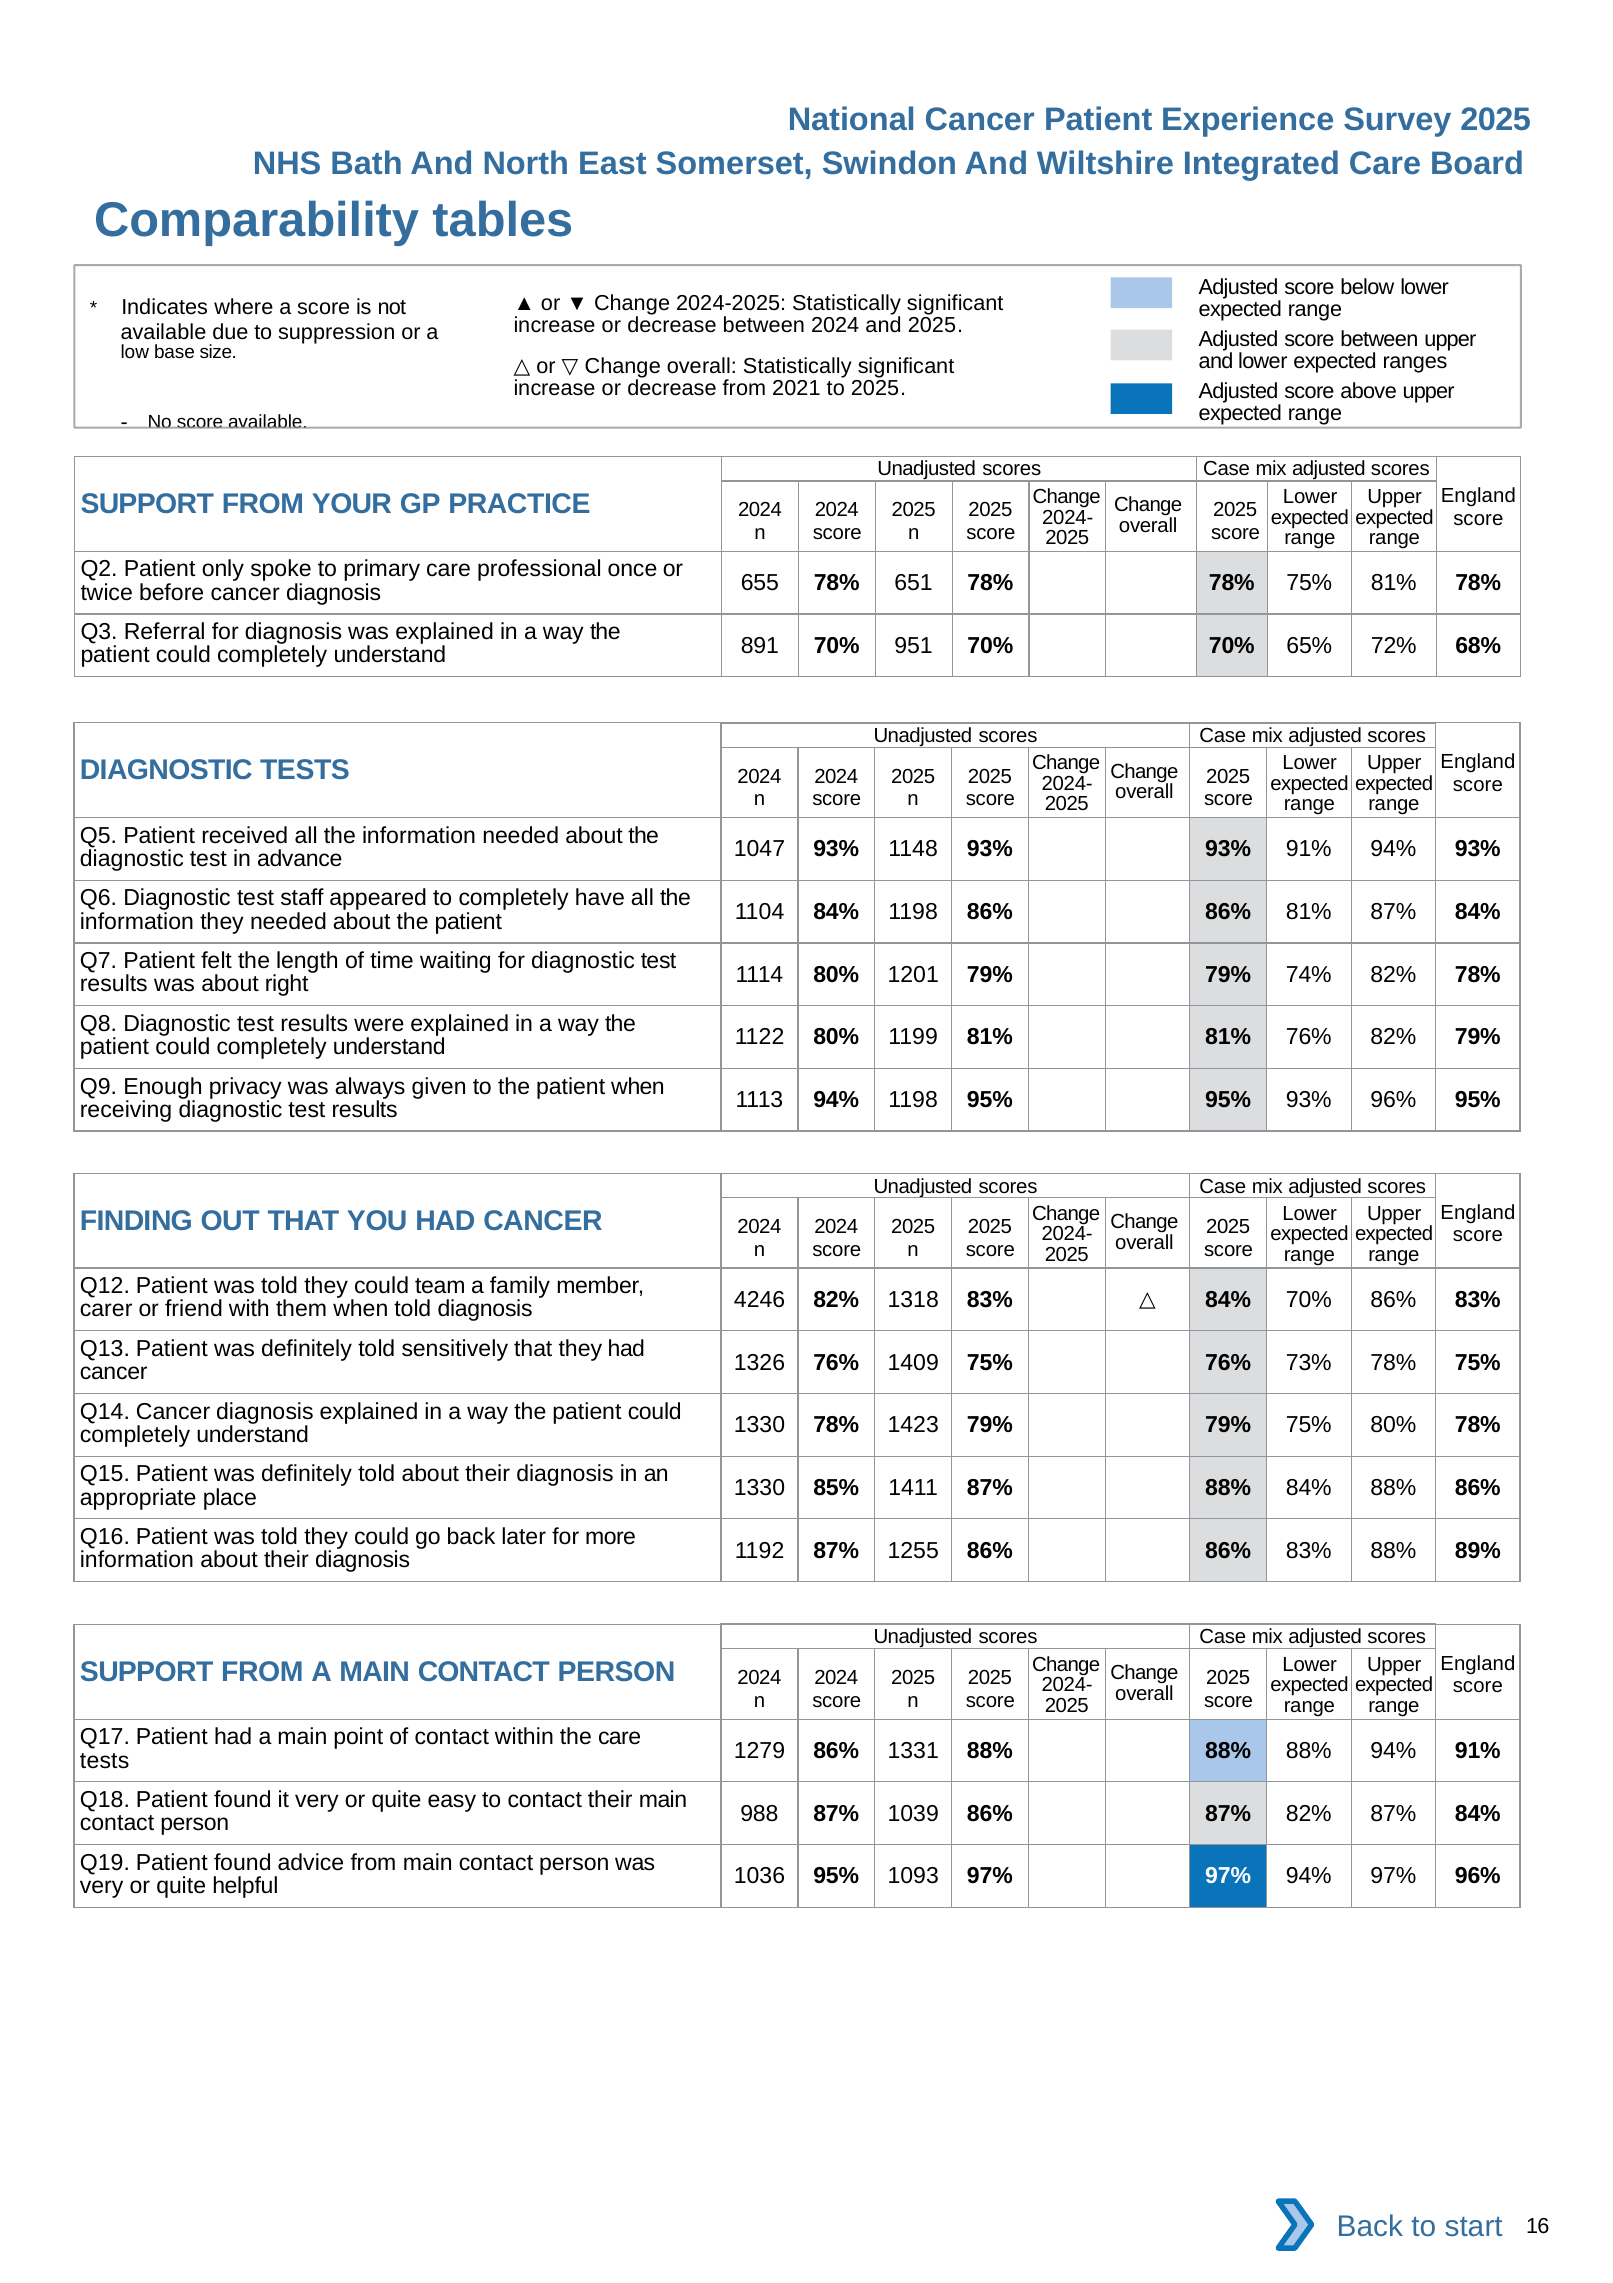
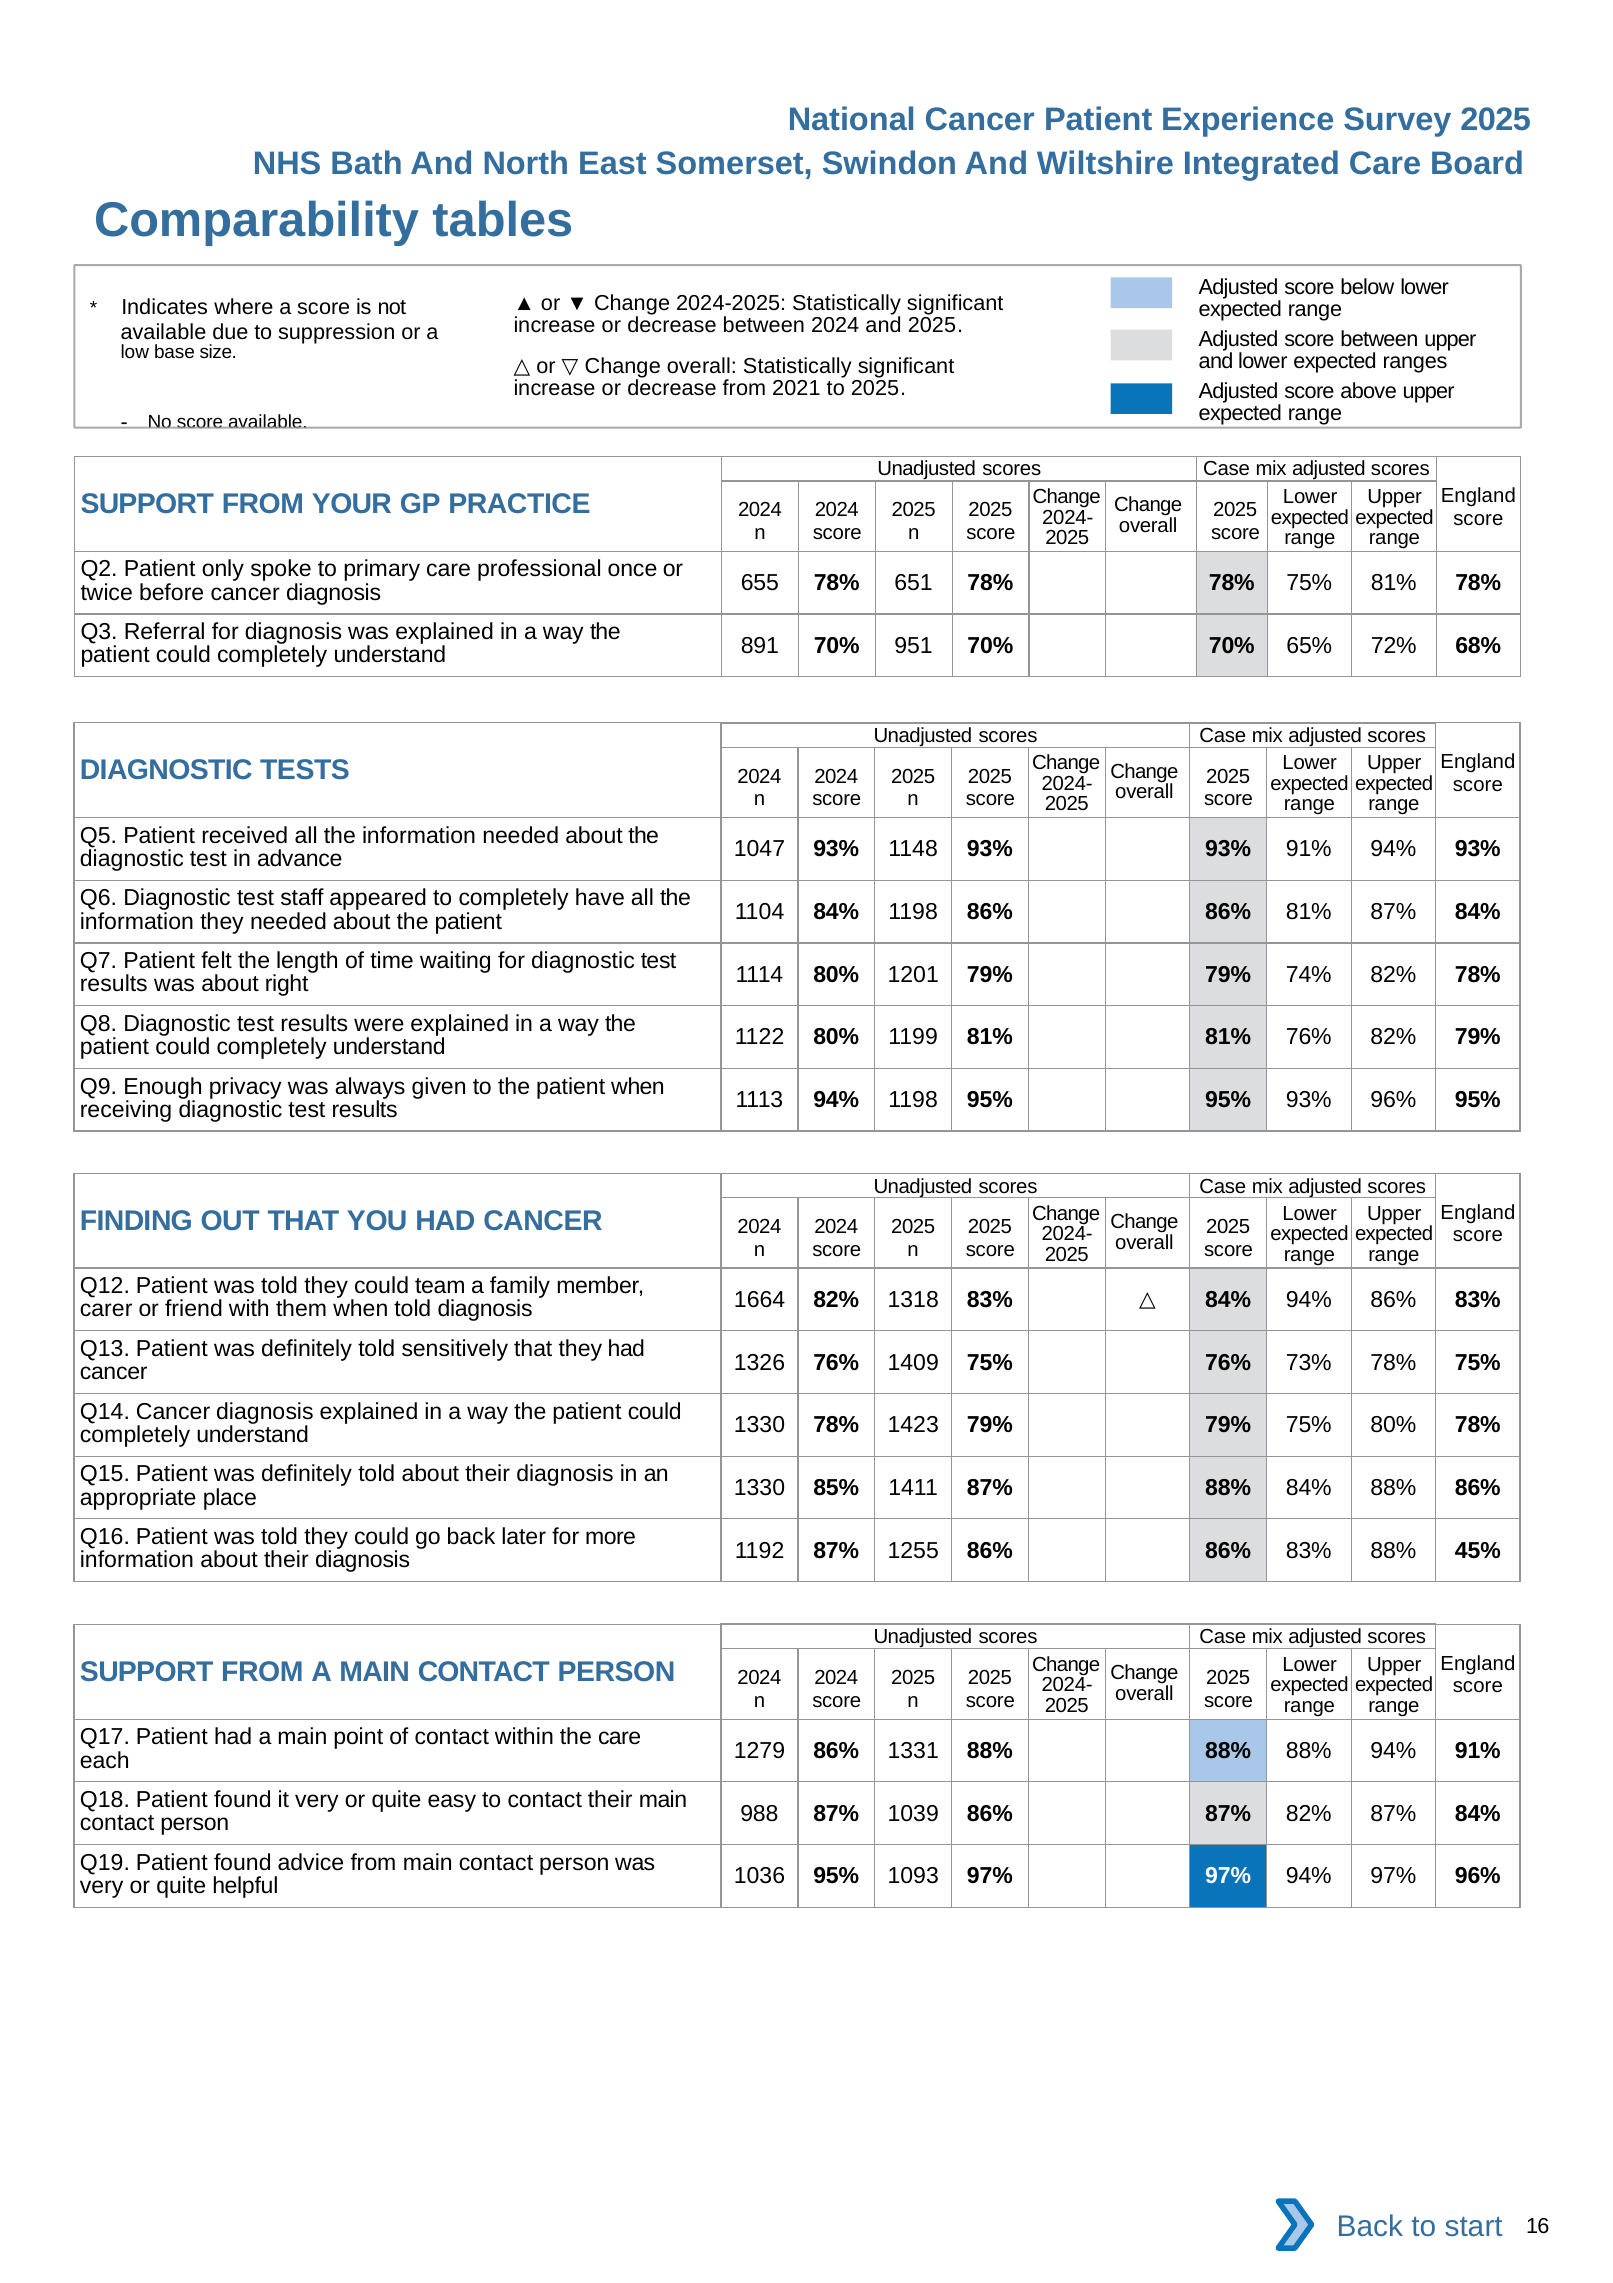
4246: 4246 -> 1664
84% 70%: 70% -> 94%
89%: 89% -> 45%
tests at (105, 1760): tests -> each
